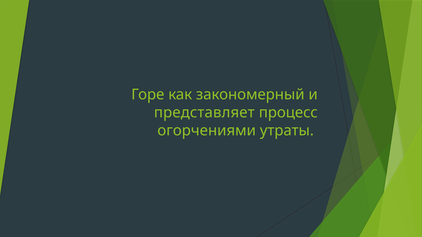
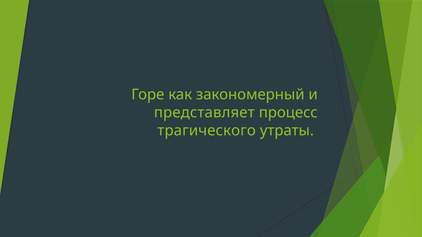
огорчениями: огорчениями -> трагического
